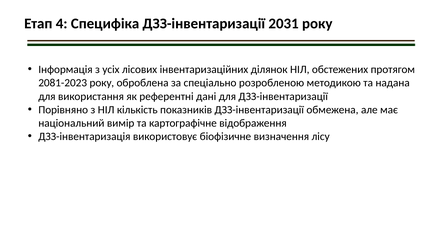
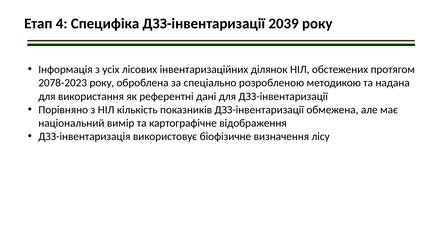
2031: 2031 -> 2039
2081-2023: 2081-2023 -> 2078-2023
